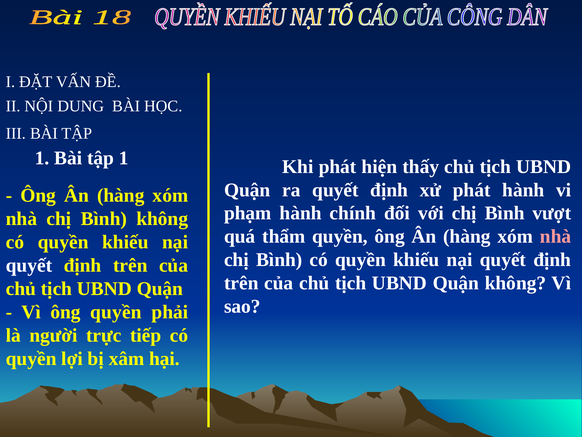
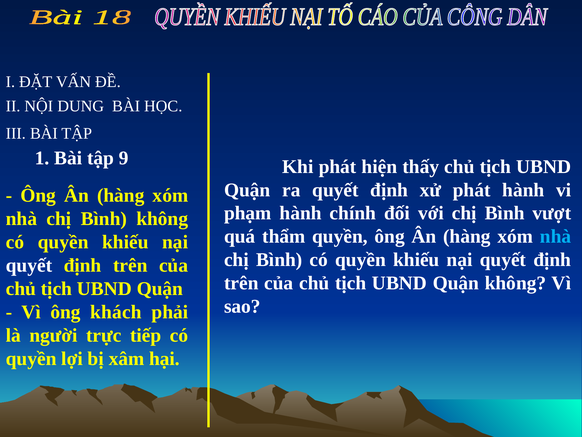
1 Bài tập 1: 1 -> 9
nhà at (556, 236) colour: pink -> light blue
ông quyền: quyền -> khách
